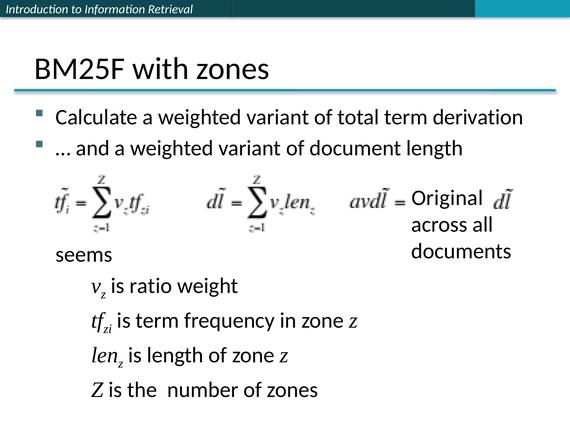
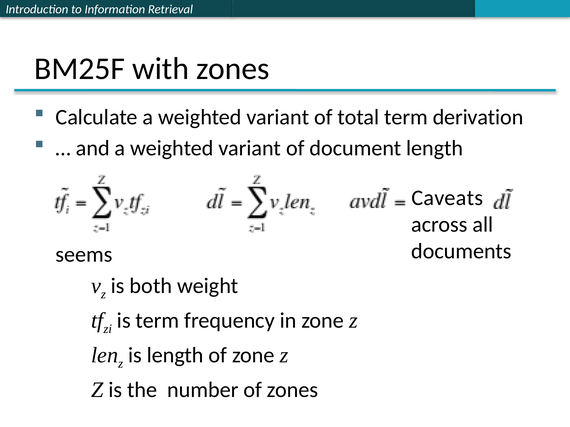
Original: Original -> Caveats
ratio: ratio -> both
